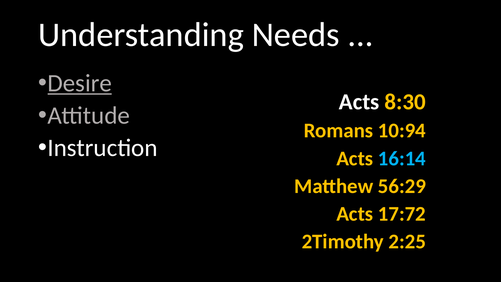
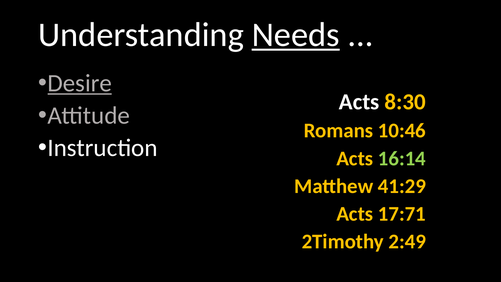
Needs underline: none -> present
10:94: 10:94 -> 10:46
16:14 colour: light blue -> light green
56:29: 56:29 -> 41:29
17:72: 17:72 -> 17:71
2:25: 2:25 -> 2:49
